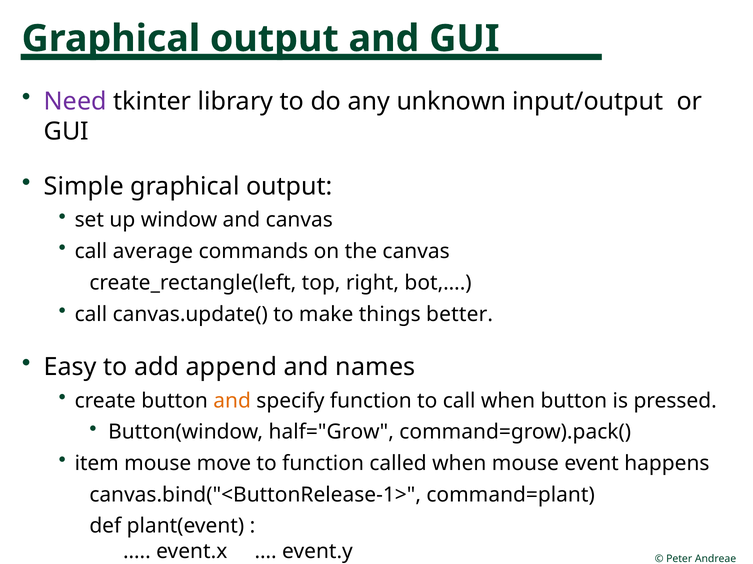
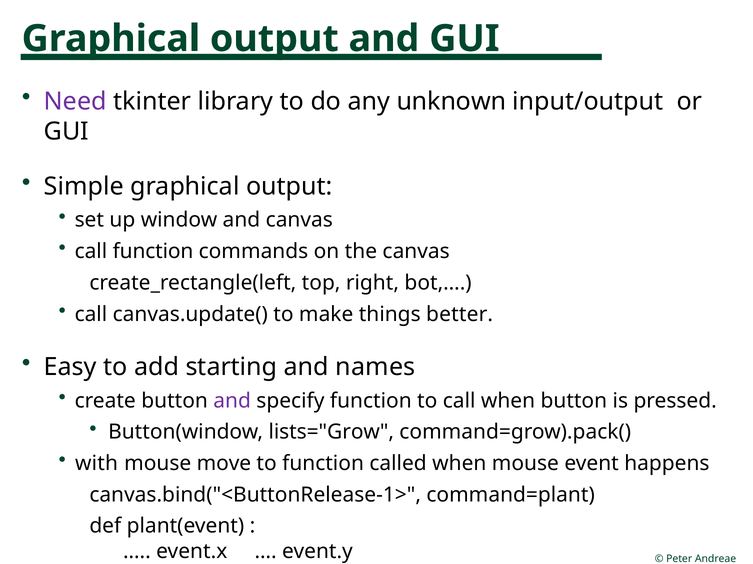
call average: average -> function
append: append -> starting
and at (232, 401) colour: orange -> purple
half="Grow: half="Grow -> lists="Grow
item: item -> with
